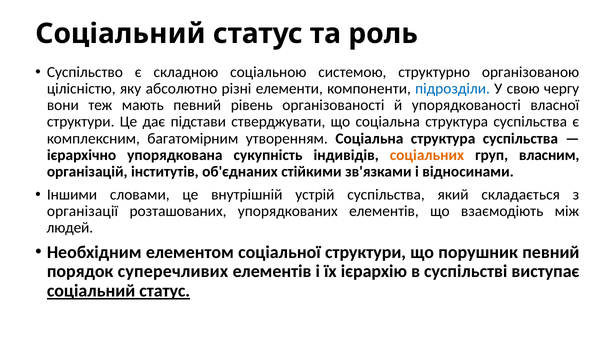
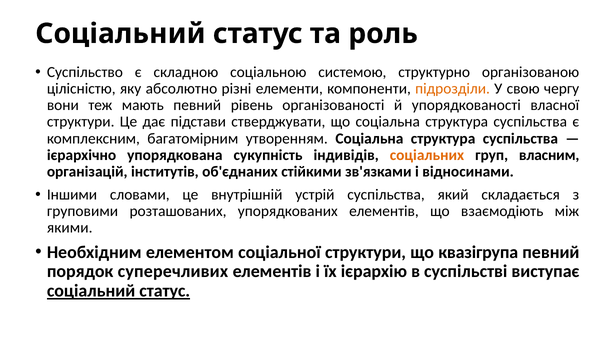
підрозділи colour: blue -> orange
організації: організації -> груповими
людей: людей -> якими
порушник: порушник -> квазігрупа
